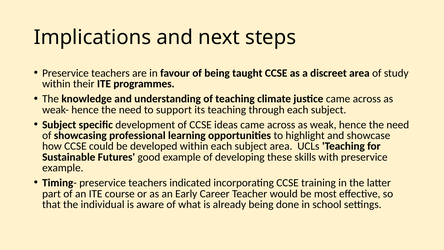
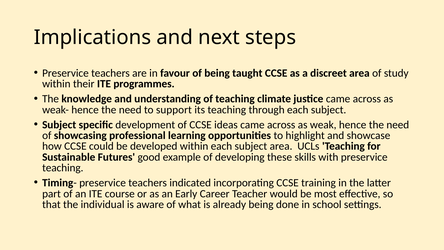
example at (63, 168): example -> teaching
